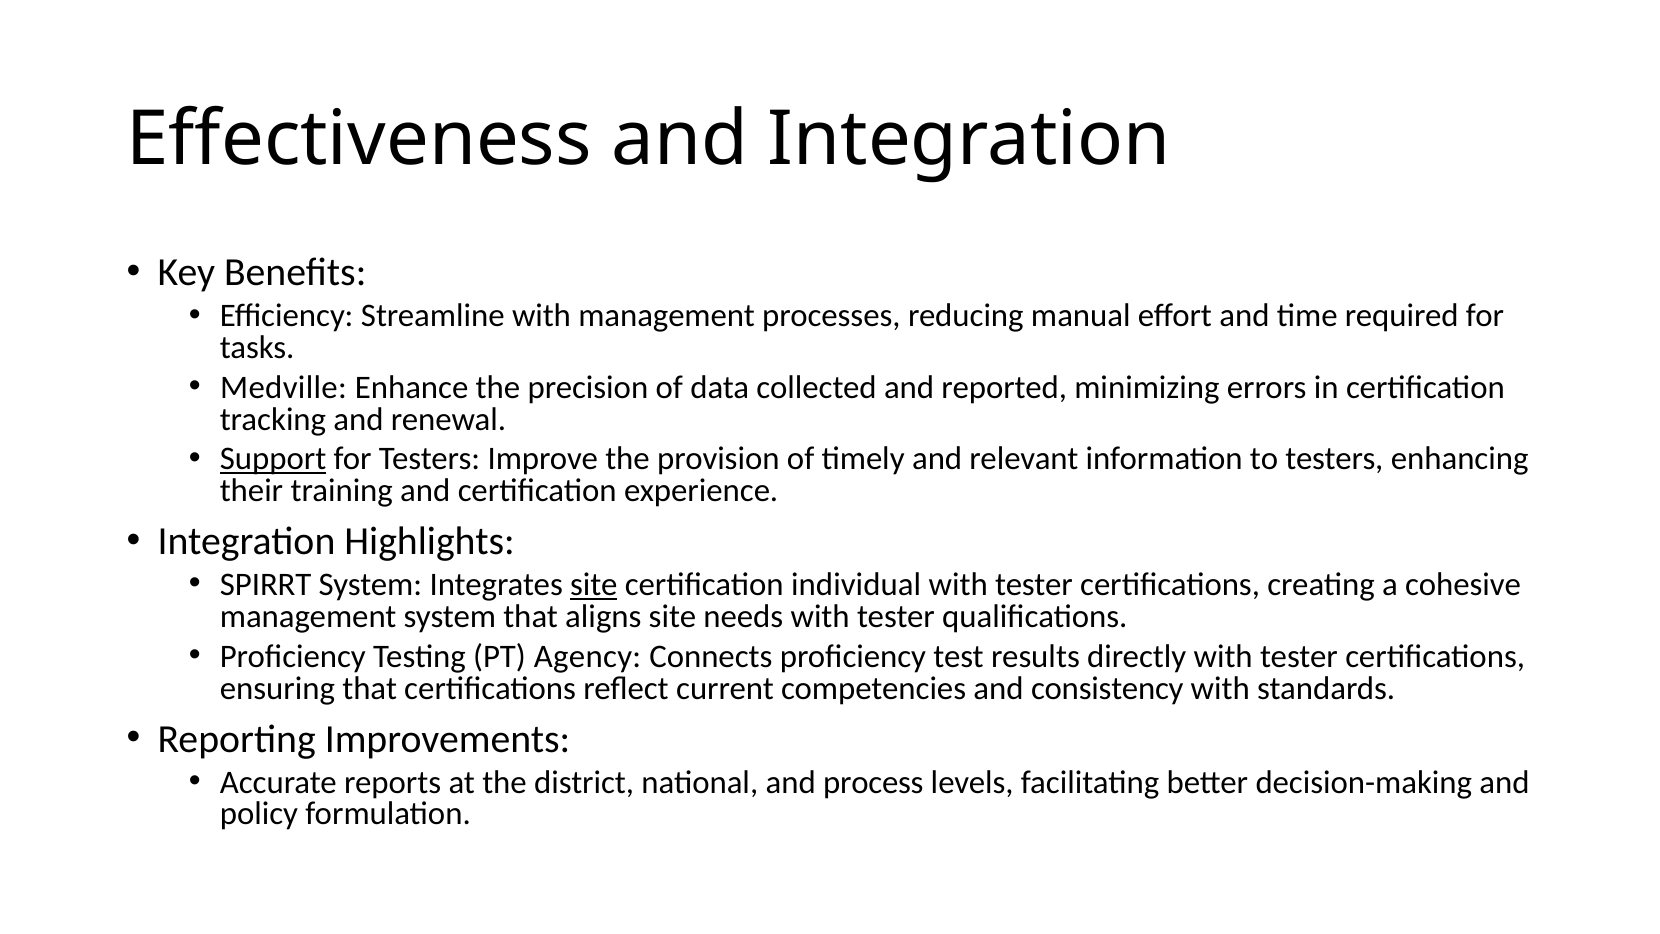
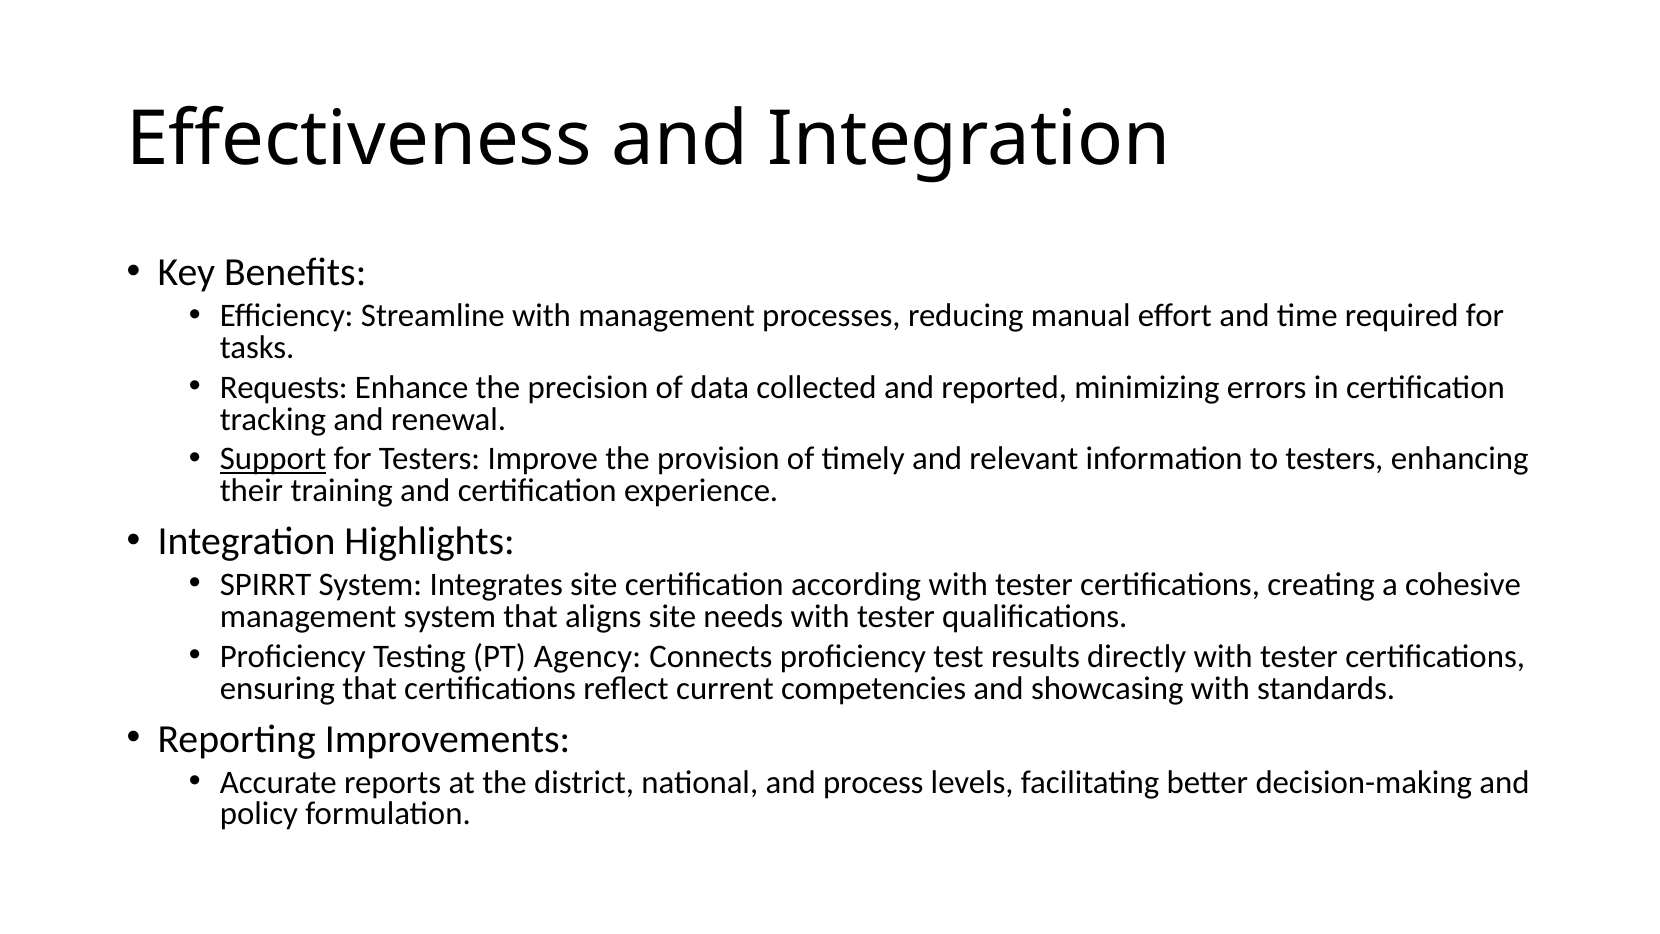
Medville: Medville -> Requests
site at (594, 585) underline: present -> none
individual: individual -> according
consistency: consistency -> showcasing
